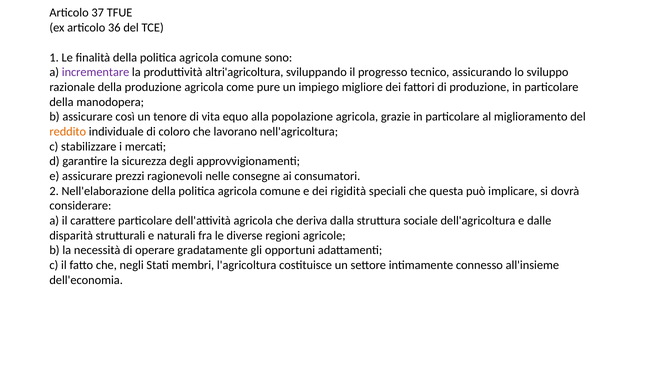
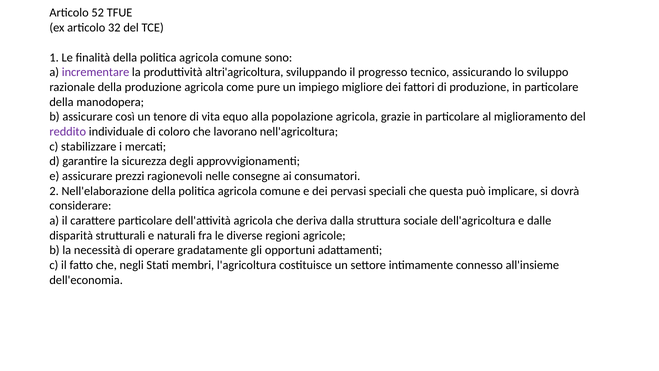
37: 37 -> 52
36: 36 -> 32
reddito colour: orange -> purple
rigidità: rigidità -> pervasi
